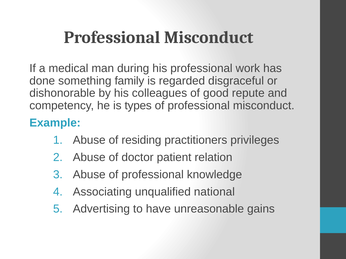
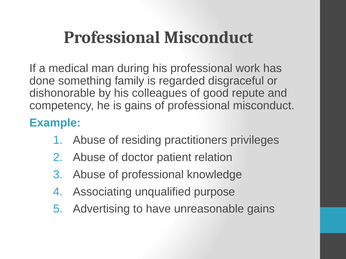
is types: types -> gains
national: national -> purpose
